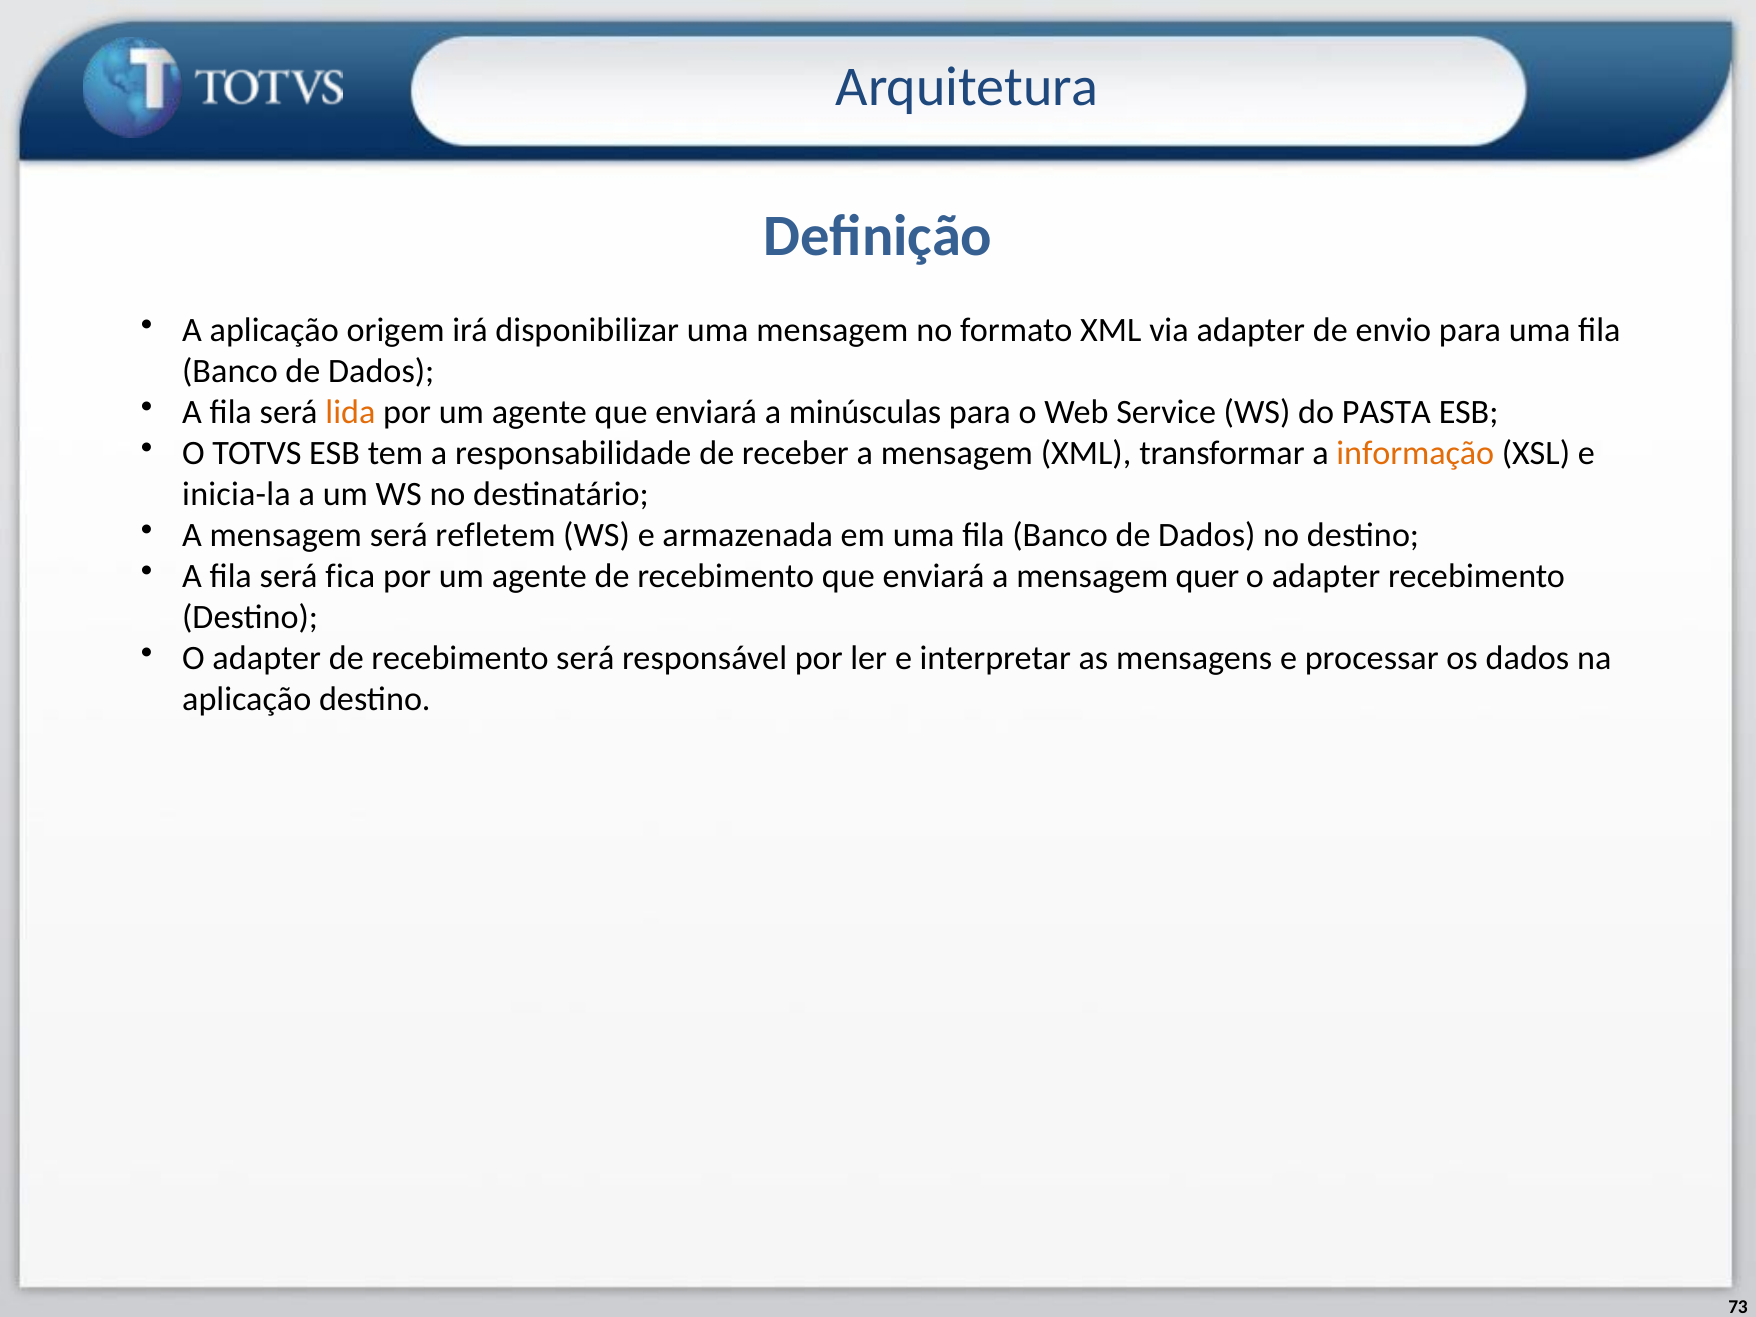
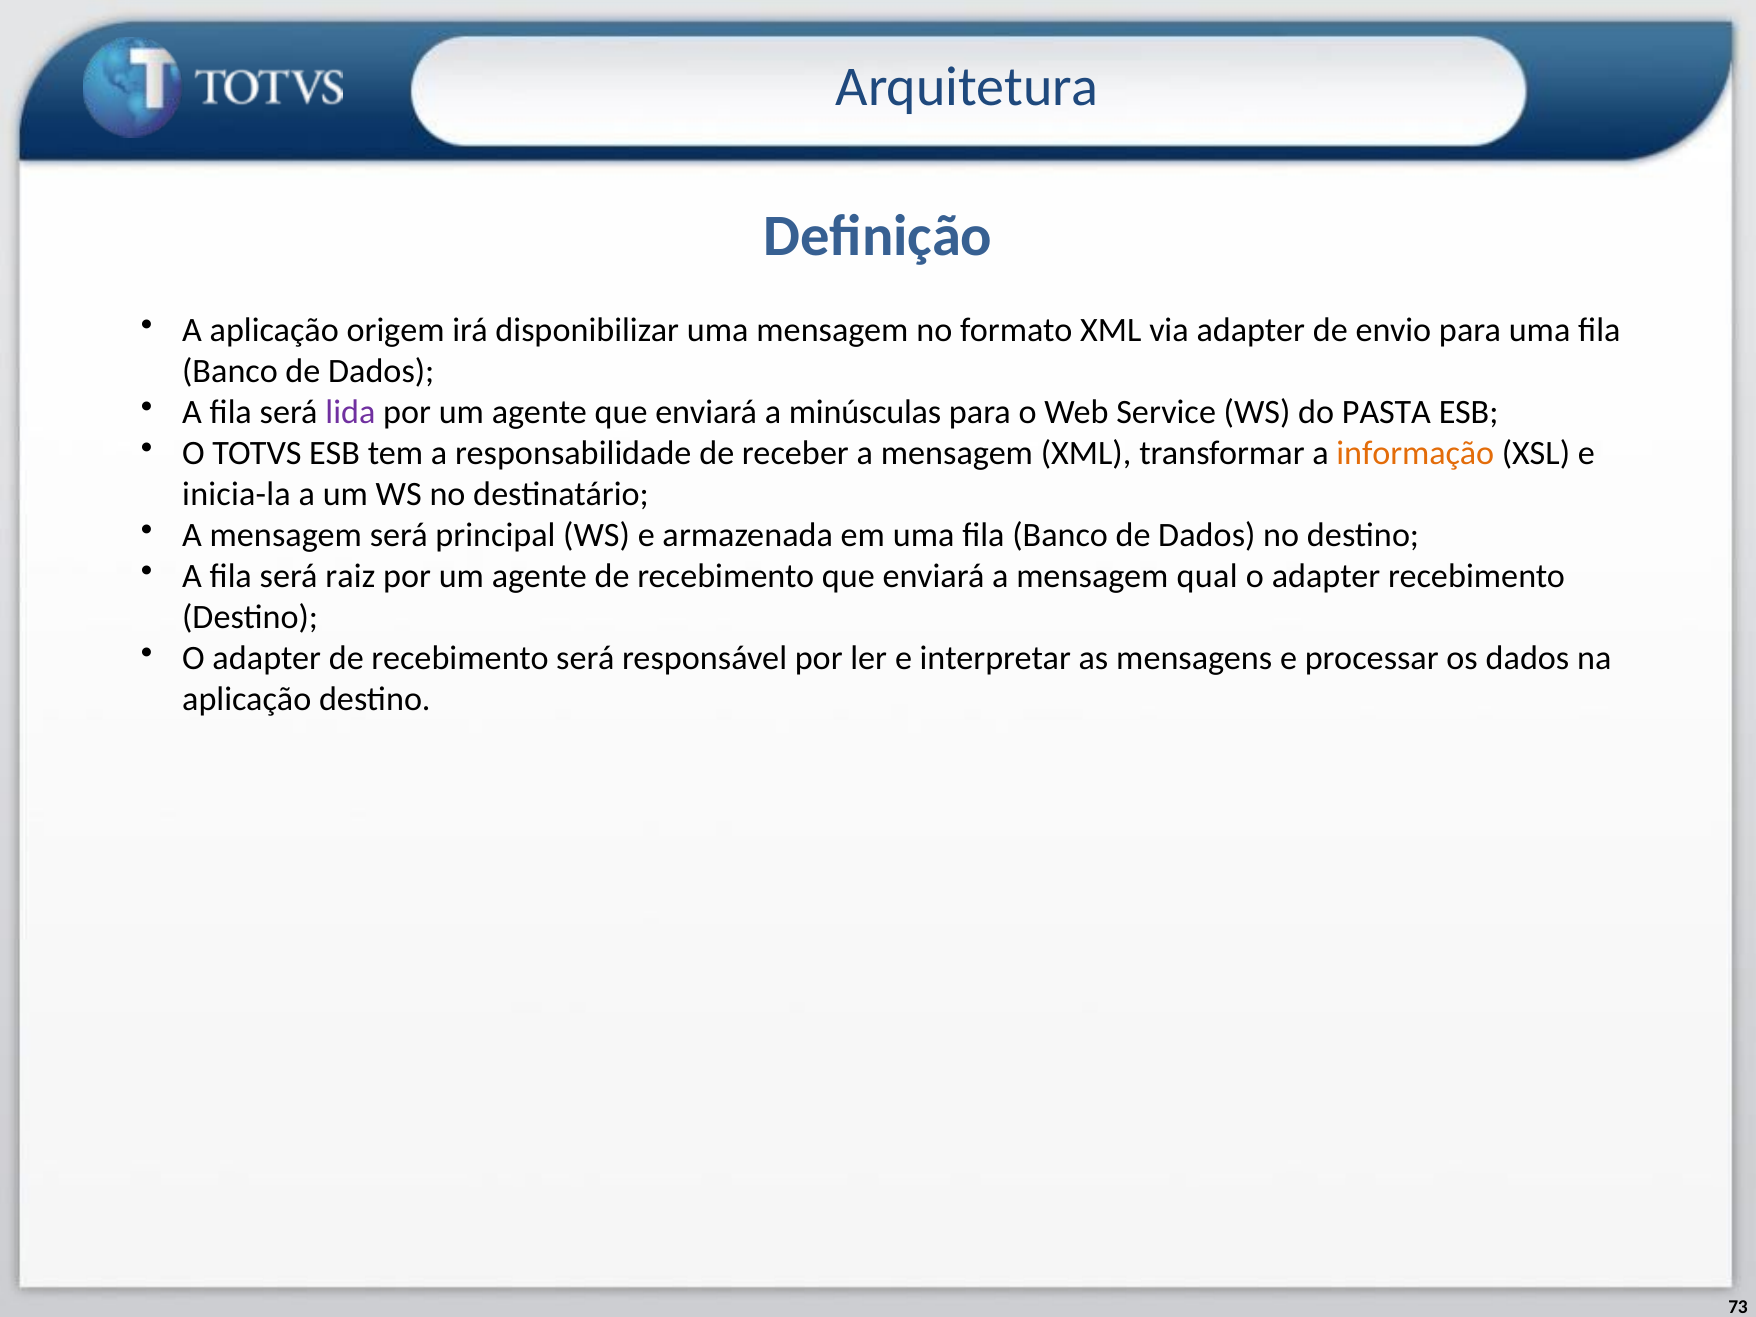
lida colour: orange -> purple
refletem: refletem -> principal
fica: fica -> raiz
quer: quer -> qual
